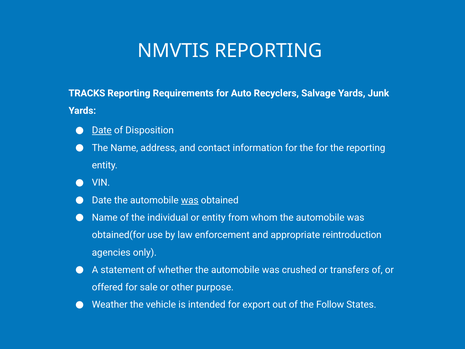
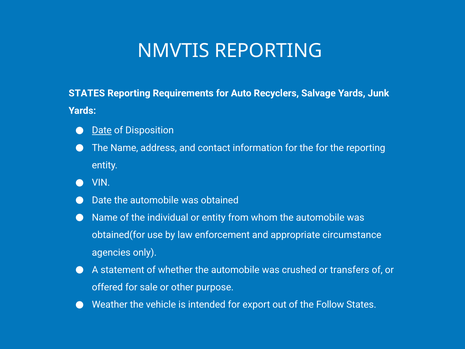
TRACKS at (87, 93): TRACKS -> STATES
was at (190, 200) underline: present -> none
reintroduction: reintroduction -> circumstance
